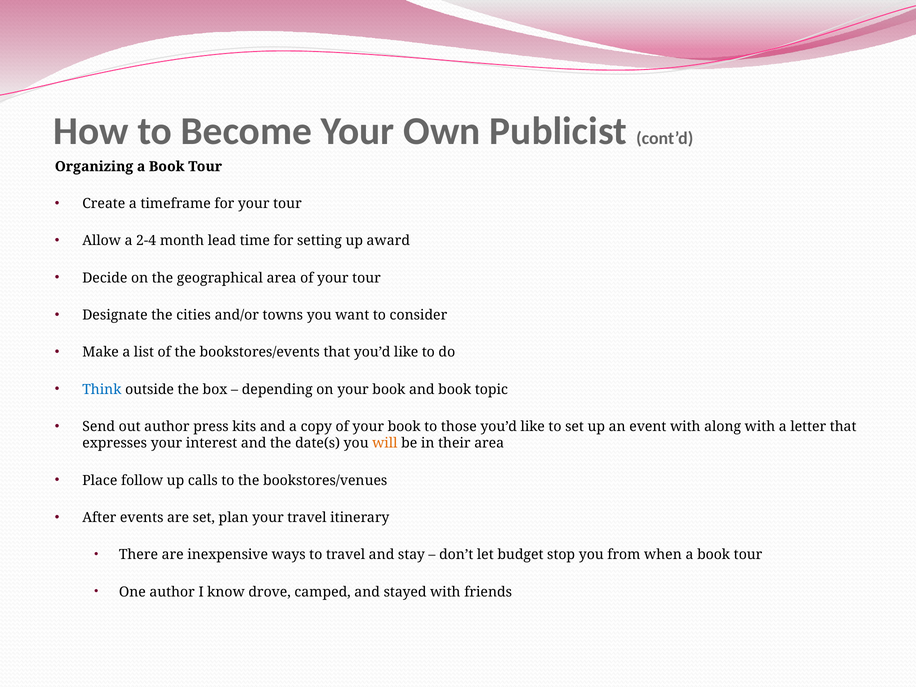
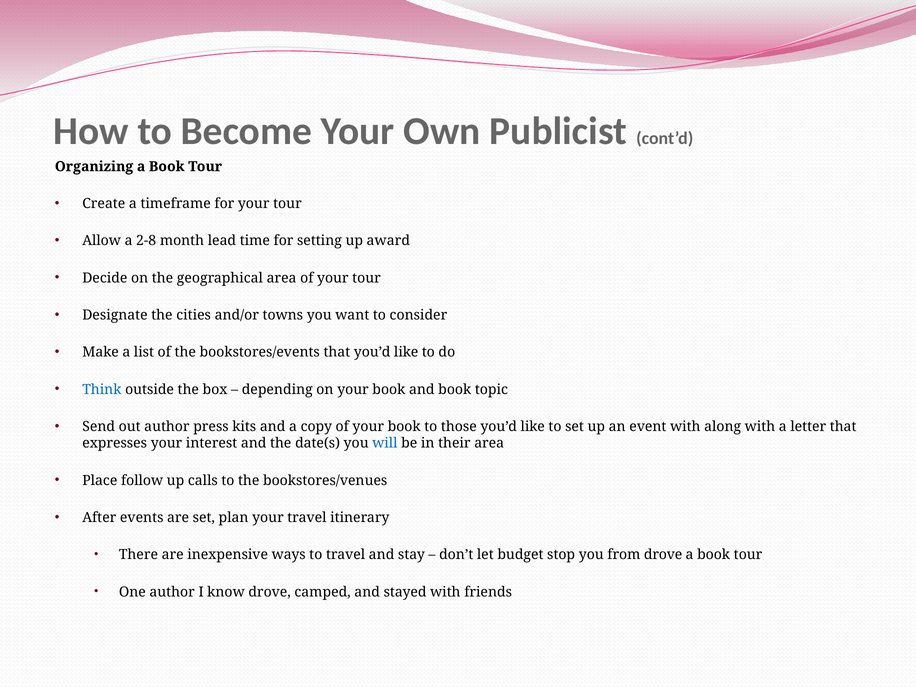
2-4: 2-4 -> 2-8
will colour: orange -> blue
from when: when -> drove
